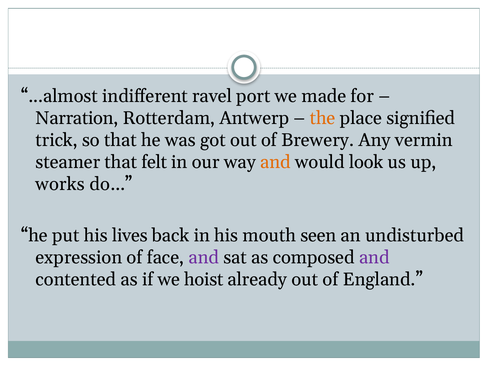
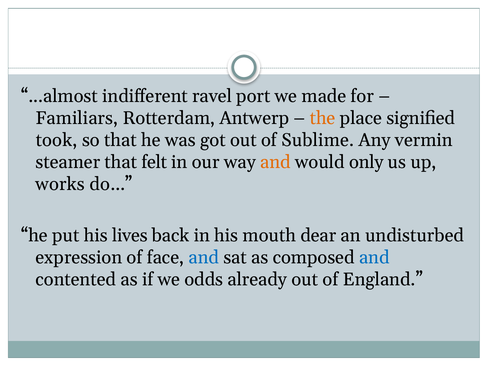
Narration: Narration -> Familiars
trick: trick -> took
Brewery: Brewery -> Sublime
look: look -> only
seen: seen -> dear
and at (204, 257) colour: purple -> blue
and at (374, 257) colour: purple -> blue
hoist: hoist -> odds
